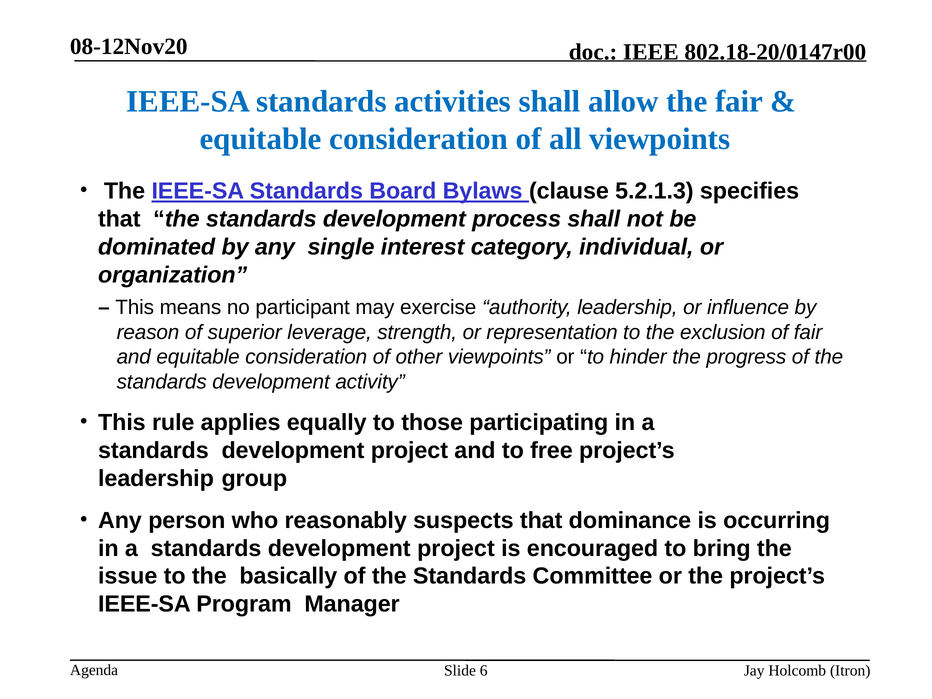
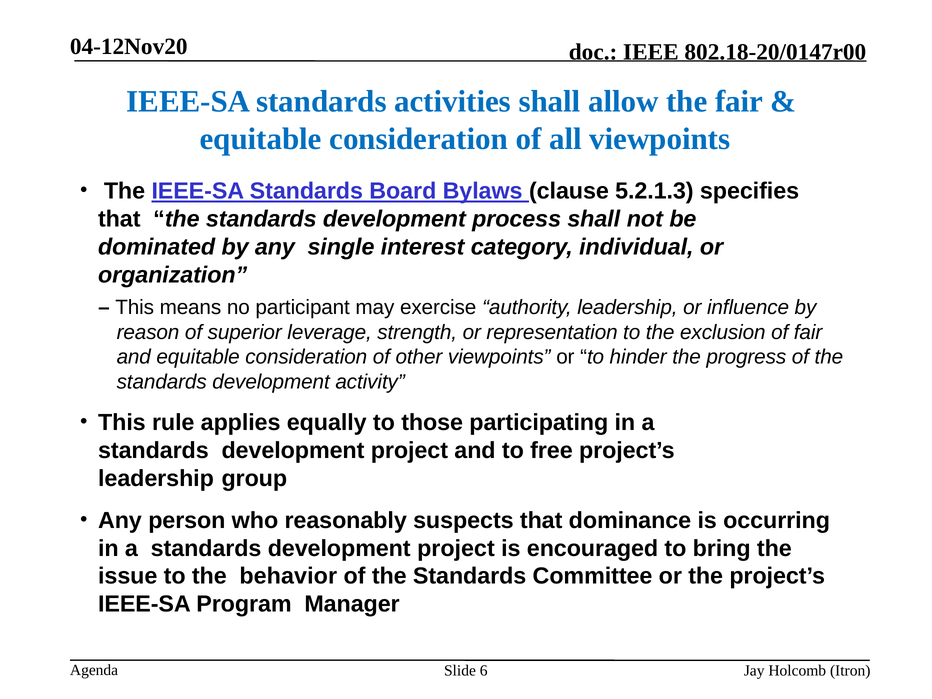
08-12Nov20: 08-12Nov20 -> 04-12Nov20
basically: basically -> behavior
